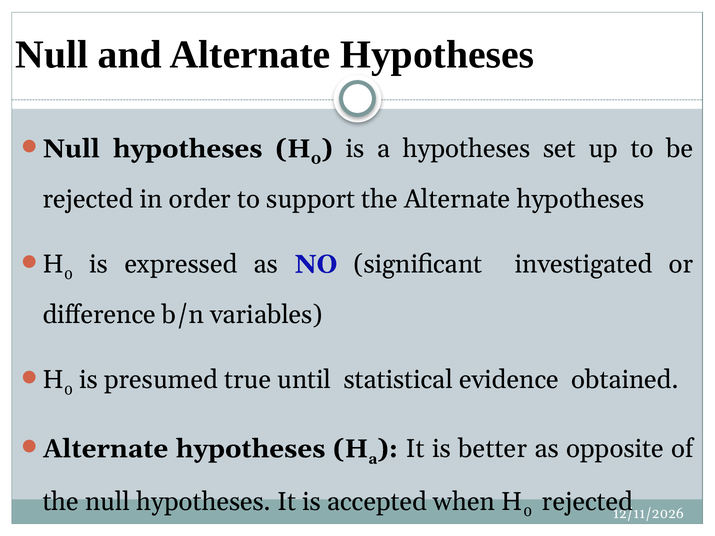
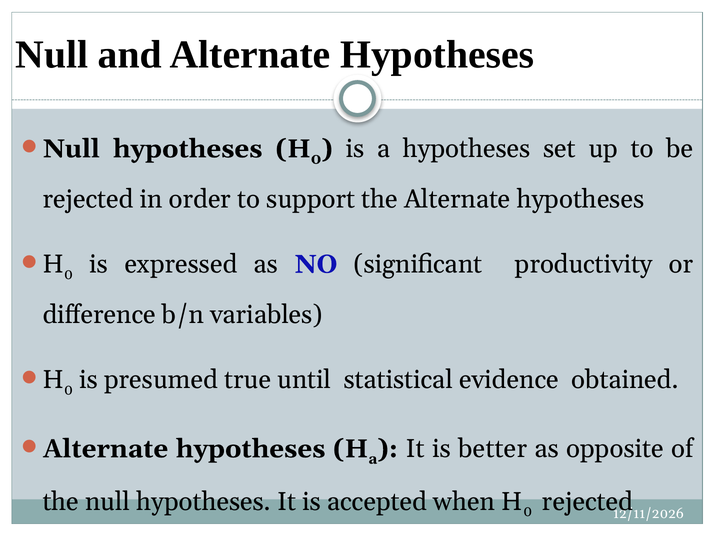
investigated: investigated -> productivity
